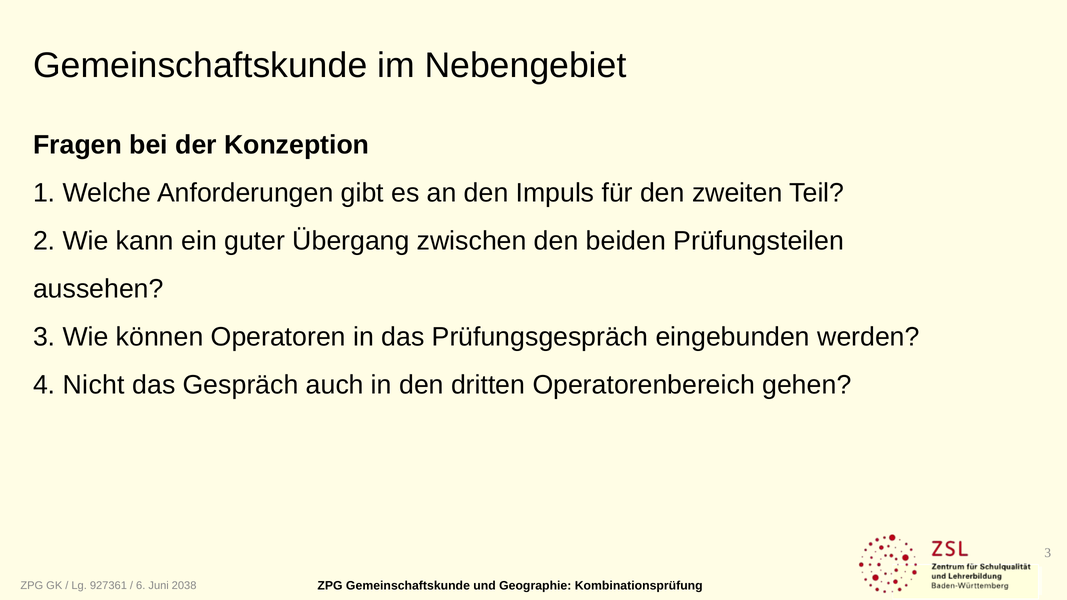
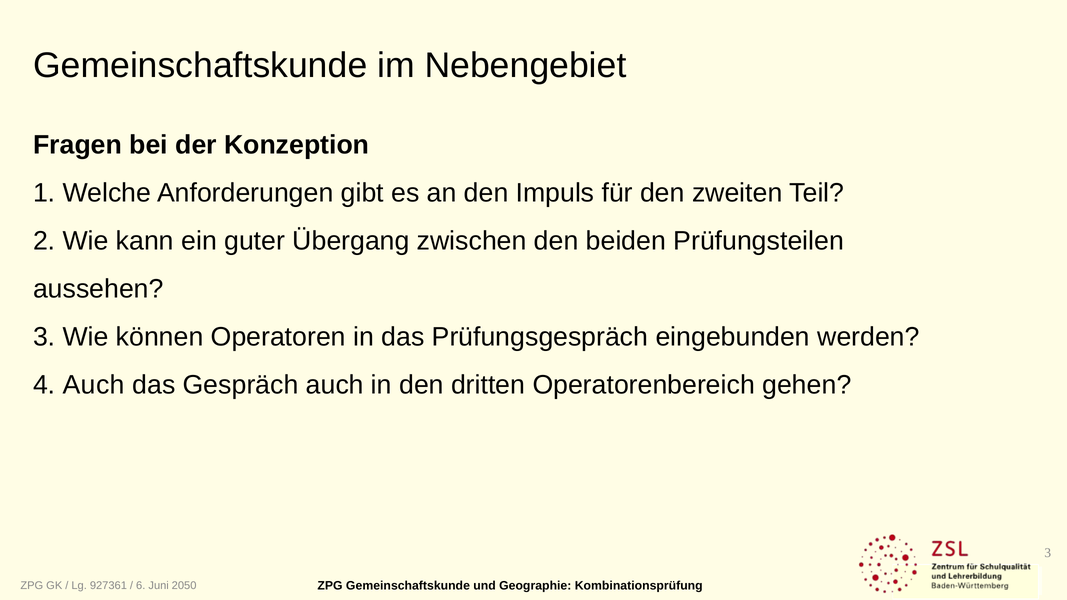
4 Nicht: Nicht -> Auch
2038: 2038 -> 2050
